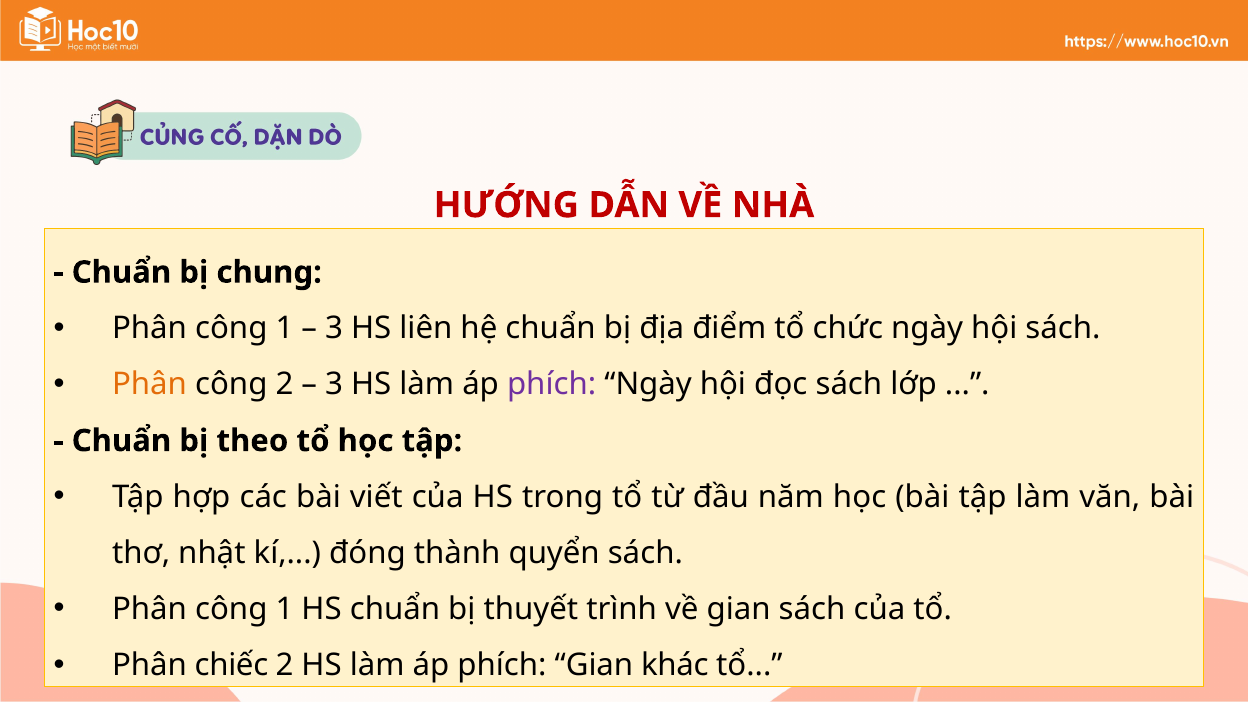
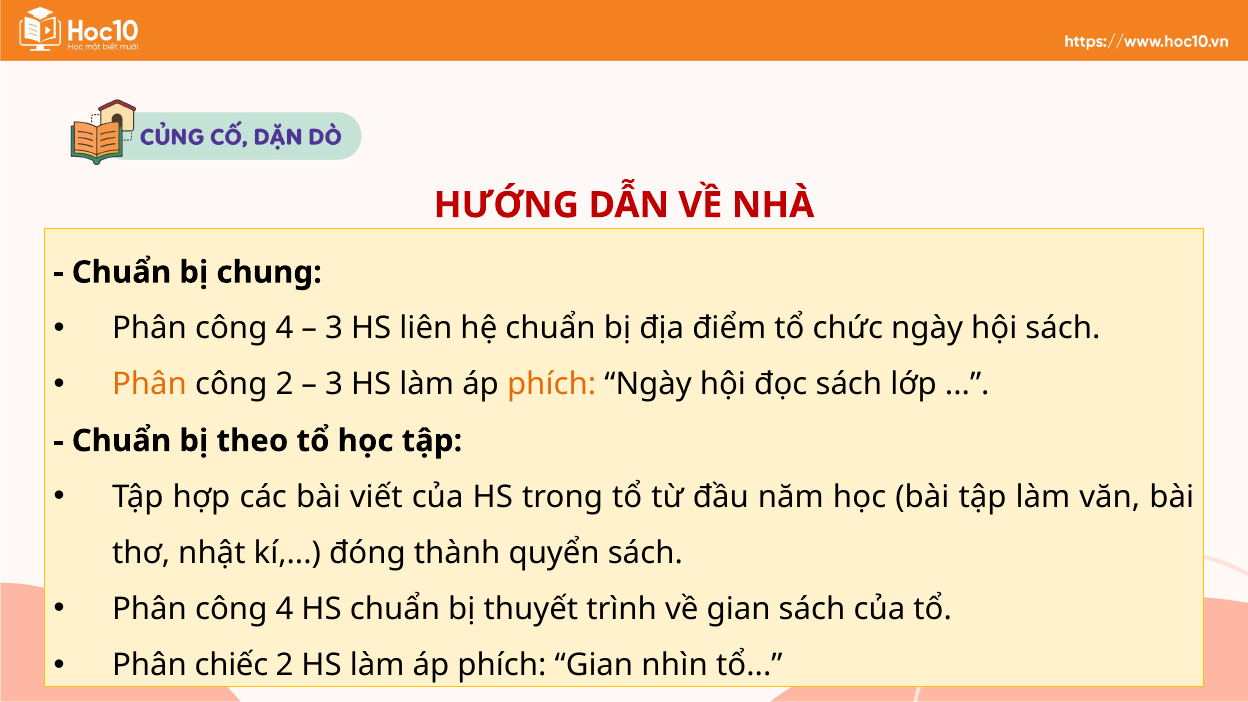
1 at (284, 329): 1 -> 4
phích at (552, 385) colour: purple -> orange
1 at (284, 609): 1 -> 4
khác: khác -> nhìn
